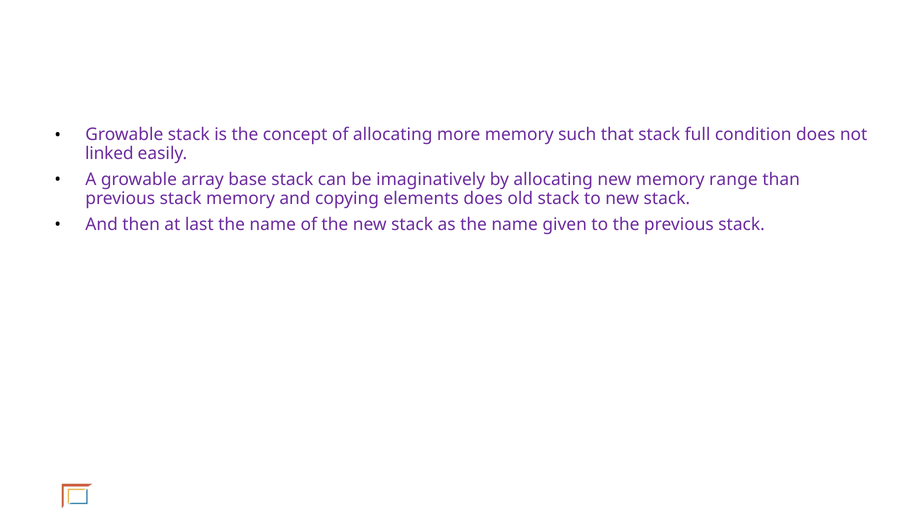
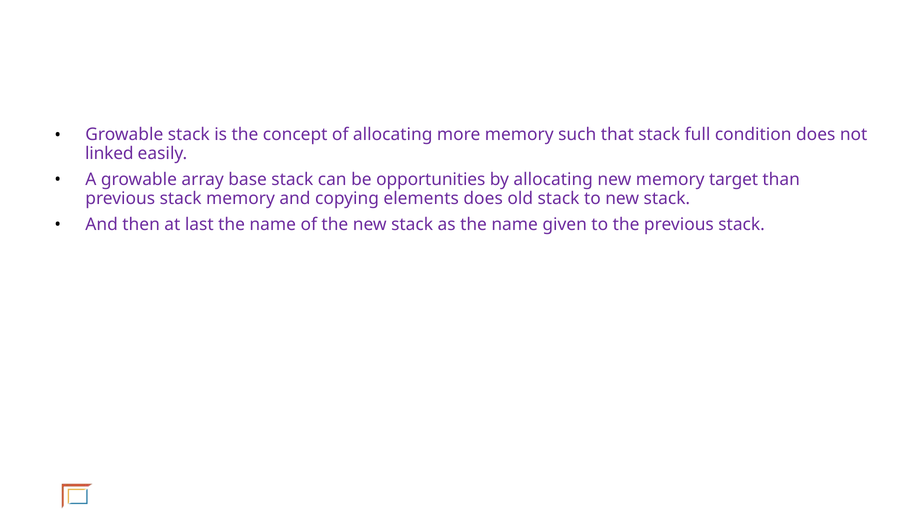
imaginatively: imaginatively -> opportunities
range: range -> target
